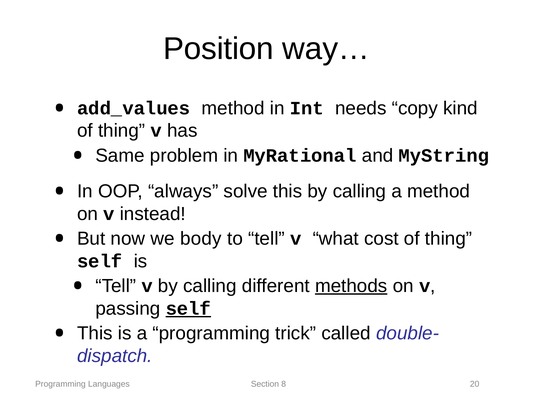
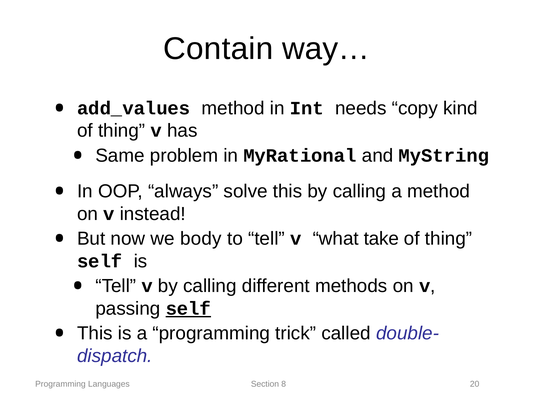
Position: Position -> Contain
cost: cost -> take
methods underline: present -> none
